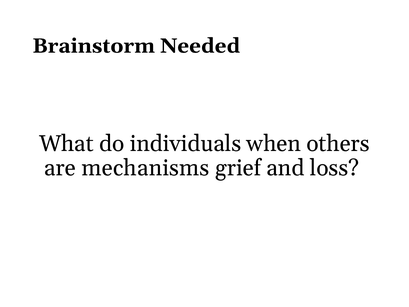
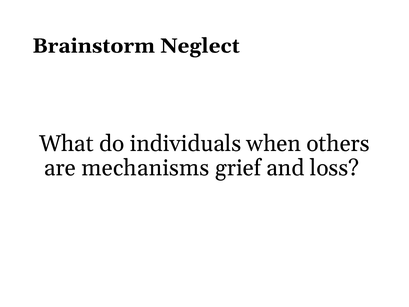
Needed: Needed -> Neglect
